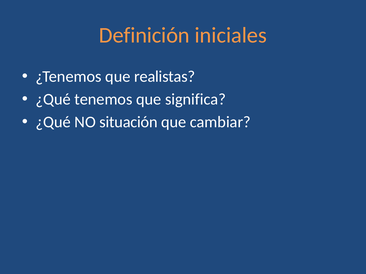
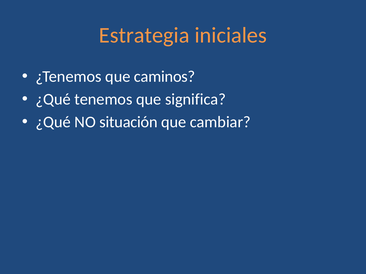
Definición: Definición -> Estrategia
realistas: realistas -> caminos
